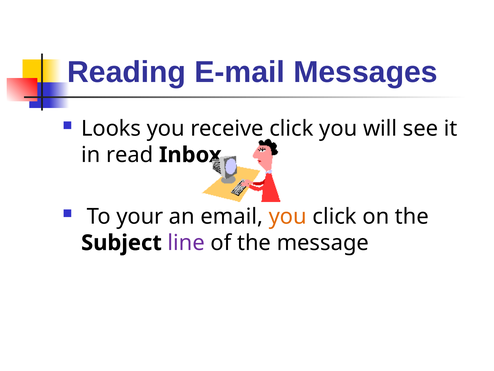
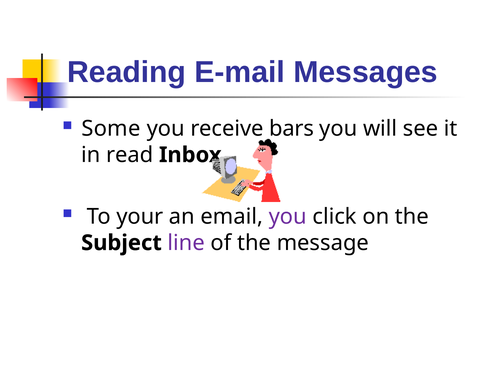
Looks: Looks -> Some
click at (291, 128): click -> bars
you at (288, 216) colour: orange -> purple
